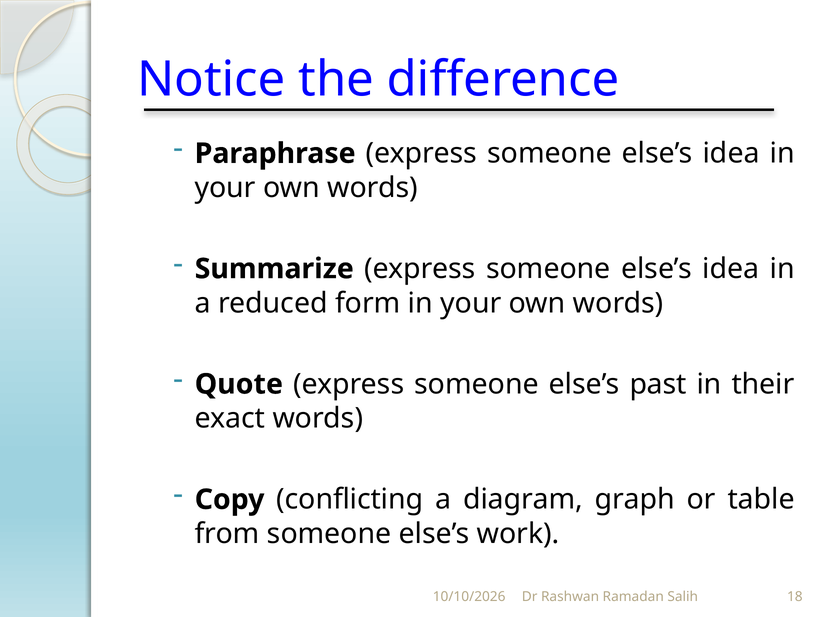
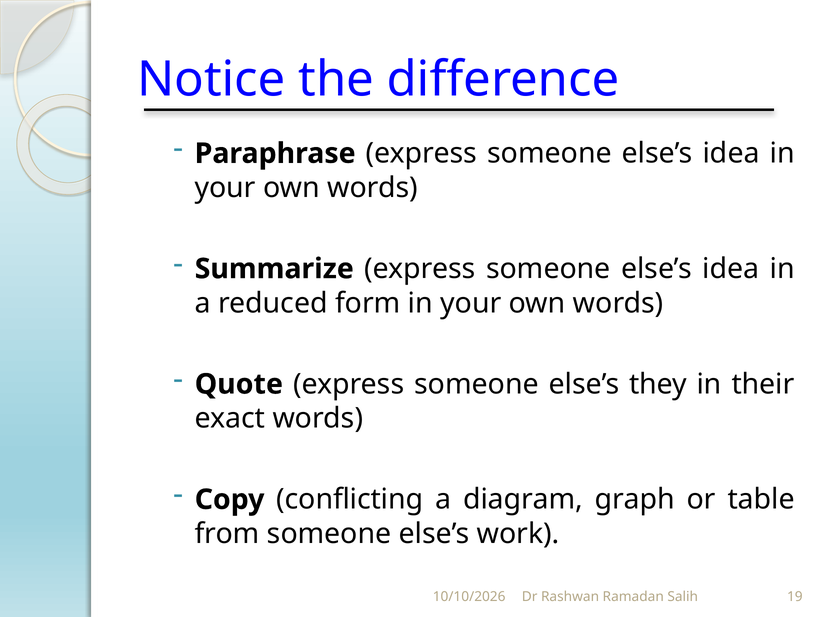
past: past -> they
18: 18 -> 19
